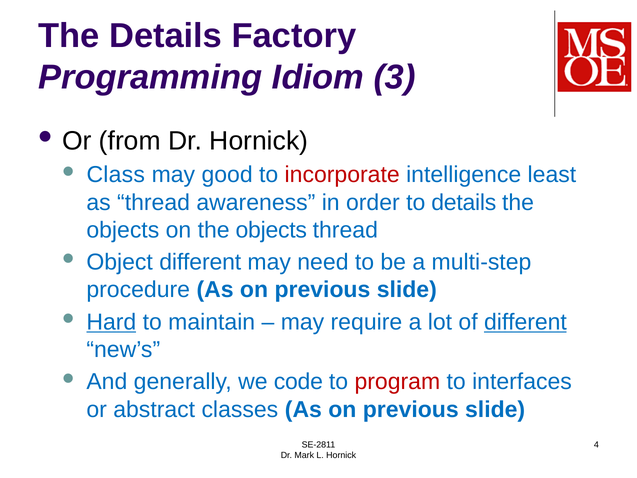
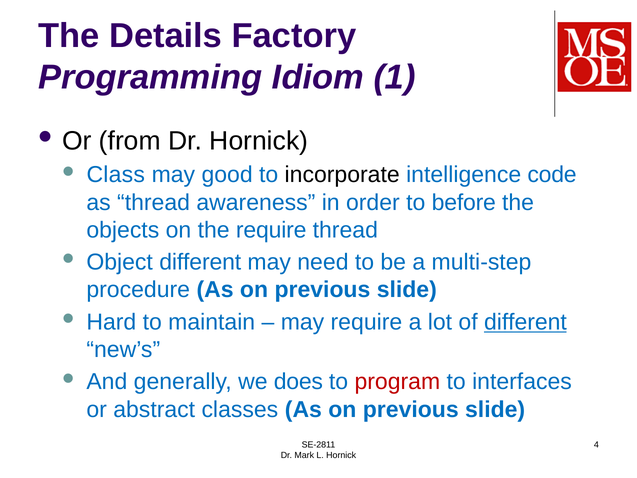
3: 3 -> 1
incorporate colour: red -> black
least: least -> code
to details: details -> before
on the objects: objects -> require
Hard underline: present -> none
code: code -> does
